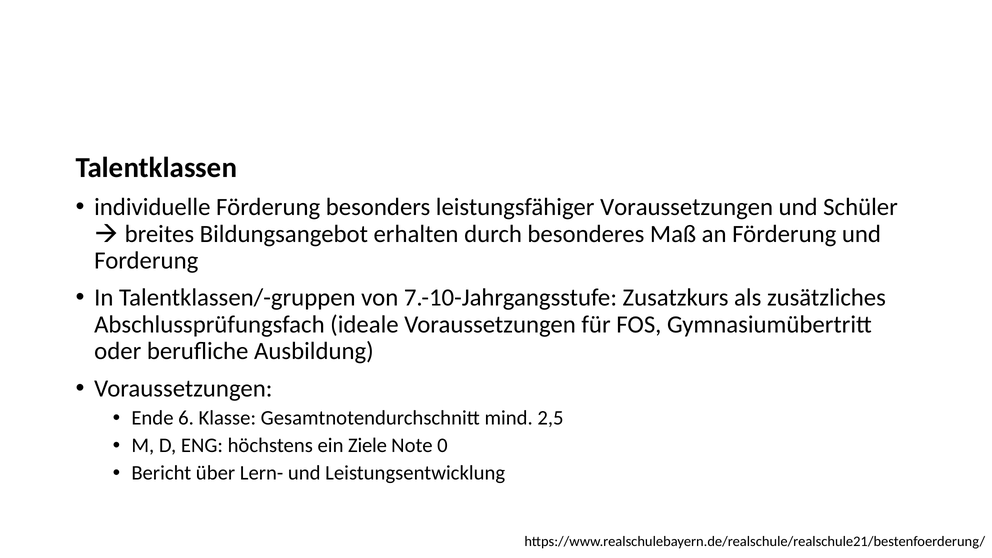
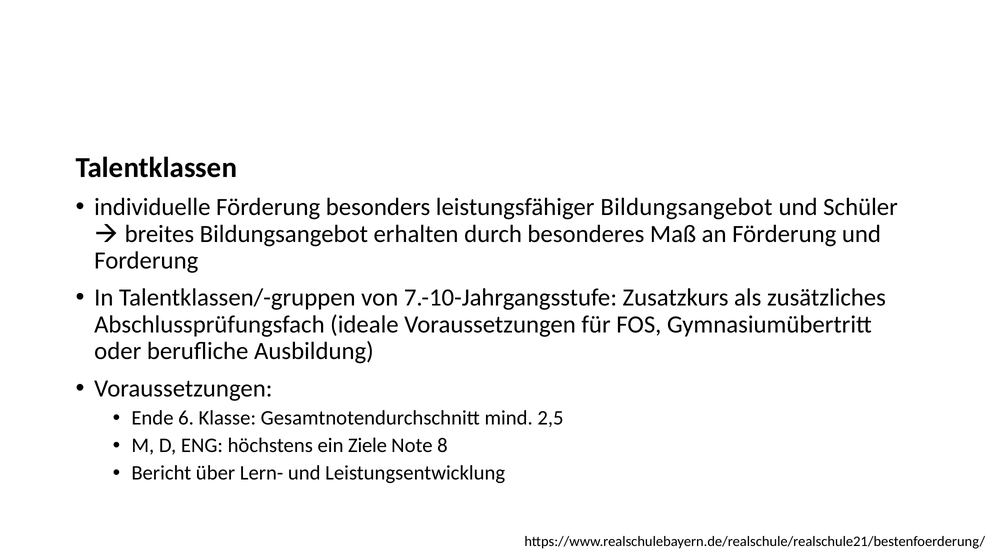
leistungsfähiger Voraussetzungen: Voraussetzungen -> Bildungsangebot
0: 0 -> 8
